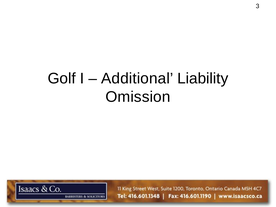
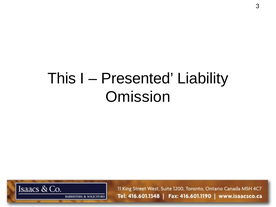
Golf: Golf -> This
Additional: Additional -> Presented
